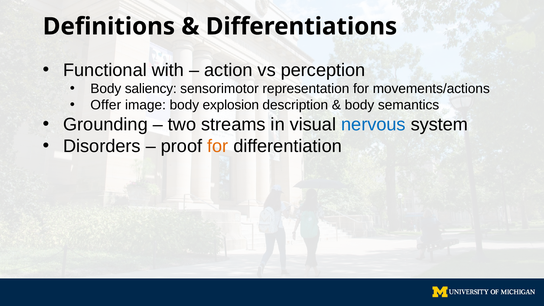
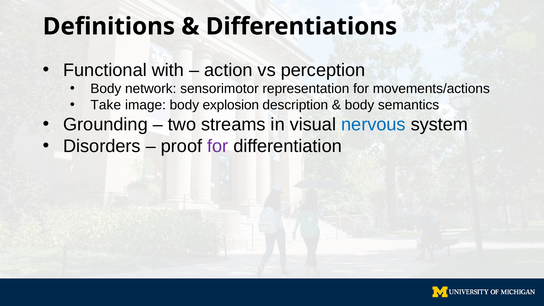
saliency: saliency -> network
Offer: Offer -> Take
for at (218, 146) colour: orange -> purple
